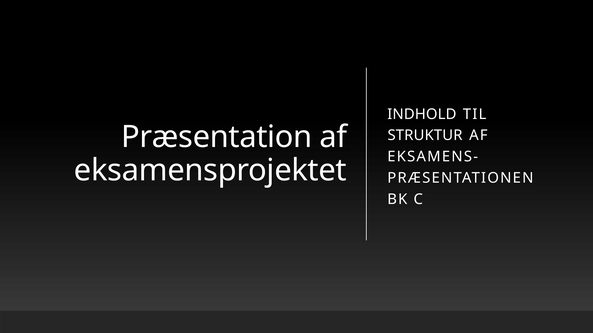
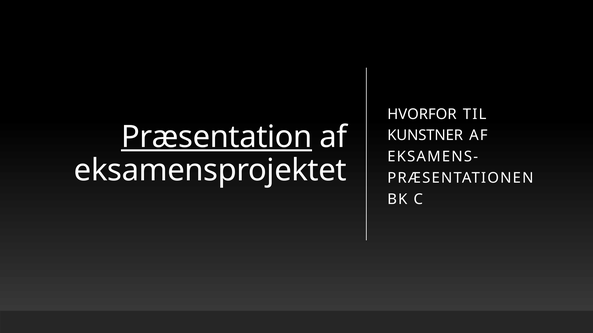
INDHOLD: INDHOLD -> HVORFOR
Præsentation underline: none -> present
STRUKTUR: STRUKTUR -> KUNSTNER
